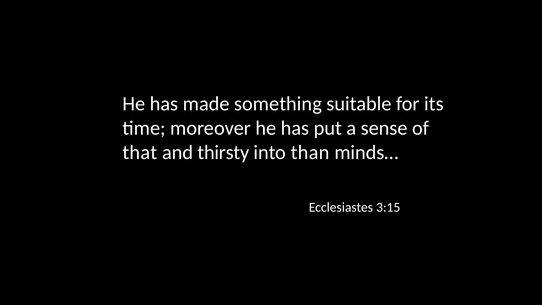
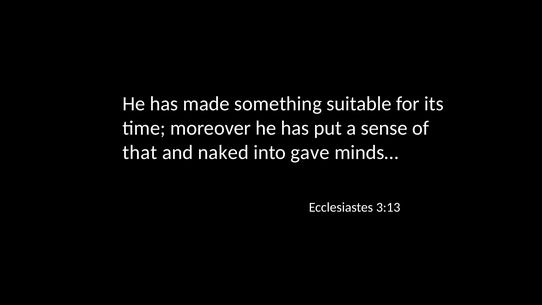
thirsty: thirsty -> naked
than: than -> gave
3:15: 3:15 -> 3:13
